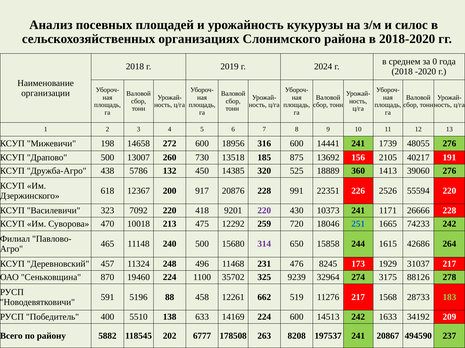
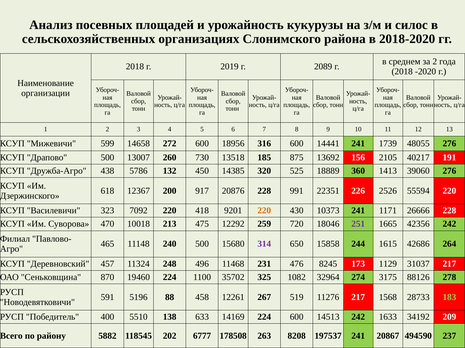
за 0: 0 -> 2
2024: 2024 -> 2089
198: 198 -> 599
220 at (264, 211) colour: purple -> orange
251 colour: blue -> purple
74233: 74233 -> 42356
1929: 1929 -> 1129
9239: 9239 -> 1082
662: 662 -> 267
